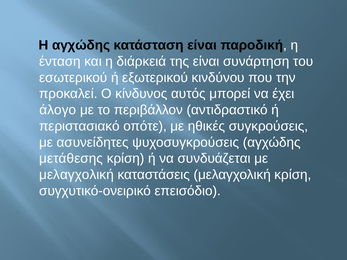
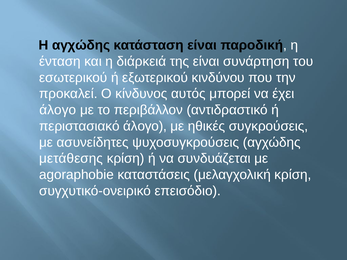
περιστασιακό οπότε: οπότε -> άλογο
μελαγχολική at (77, 175): μελαγχολική -> agoraphobie
